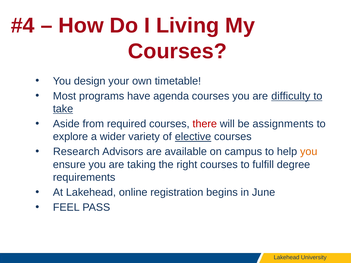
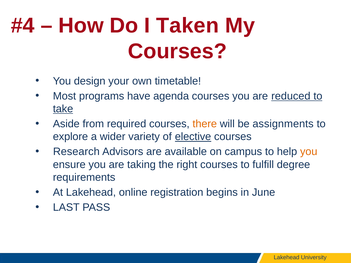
Living: Living -> Taken
difficulty: difficulty -> reduced
there colour: red -> orange
FEEL: FEEL -> LAST
